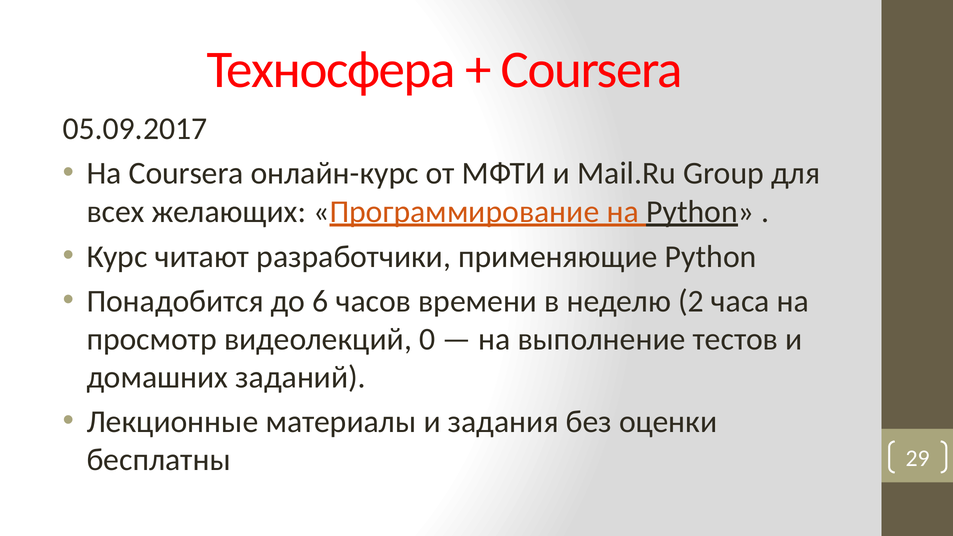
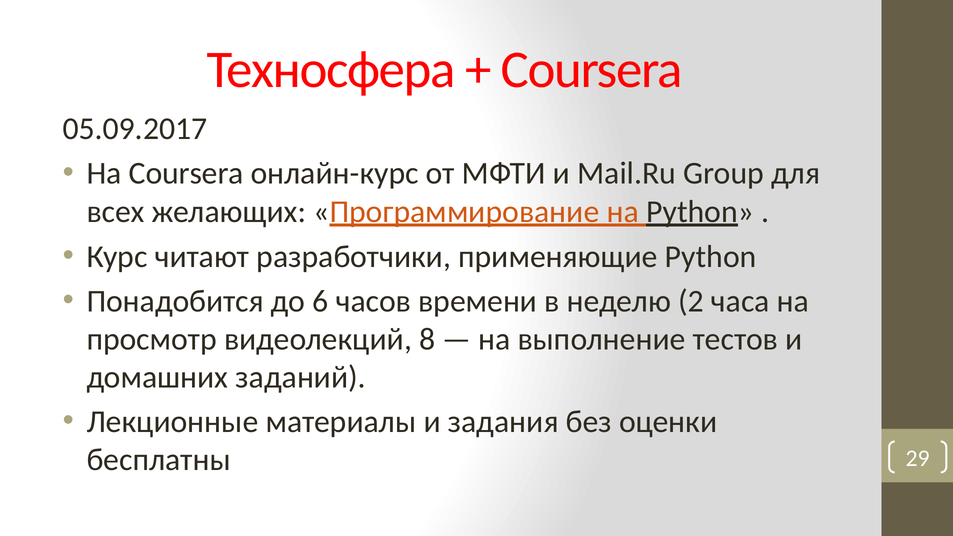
0: 0 -> 8
